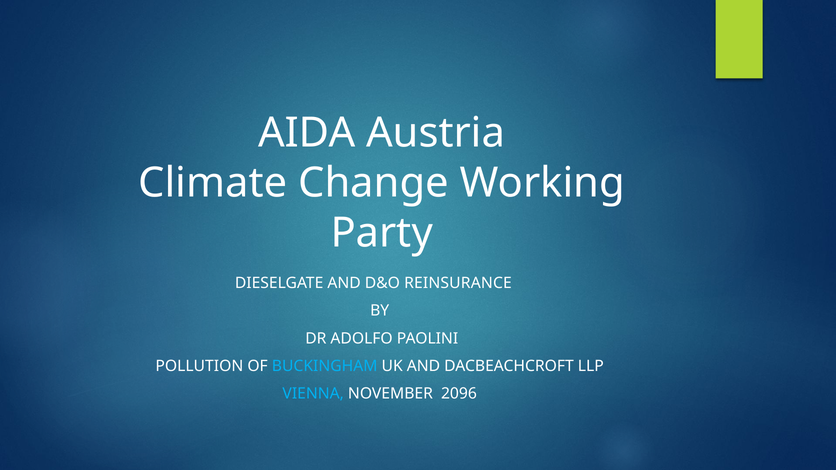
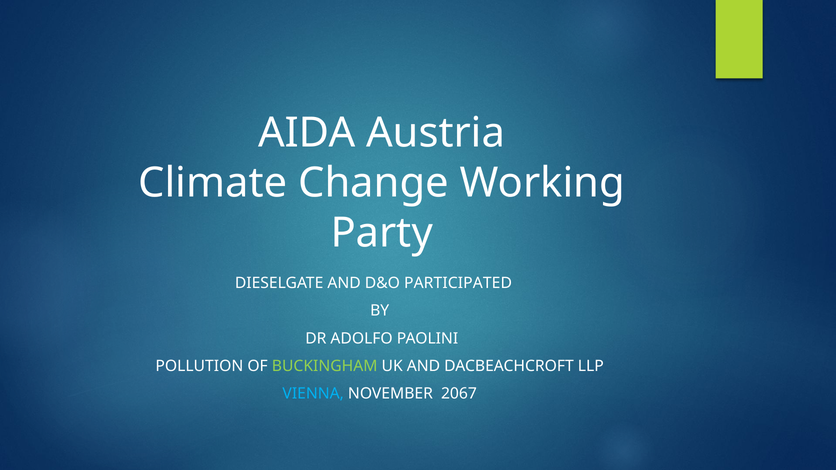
REINSURANCE: REINSURANCE -> PARTICIPATED
BUCKINGHAM colour: light blue -> light green
2096: 2096 -> 2067
